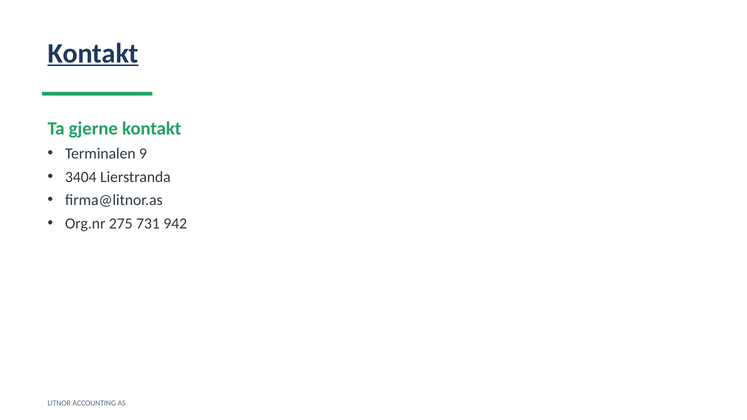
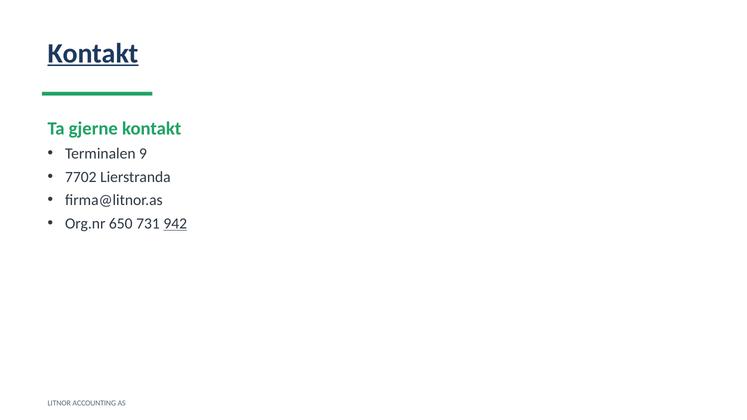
3404: 3404 -> 7702
275: 275 -> 650
942 underline: none -> present
